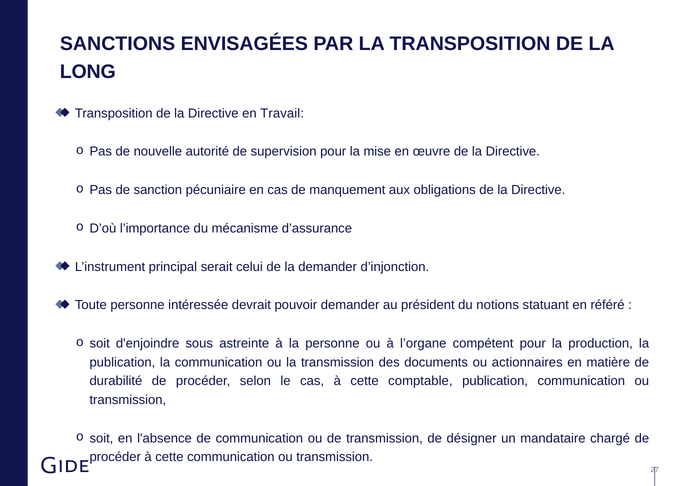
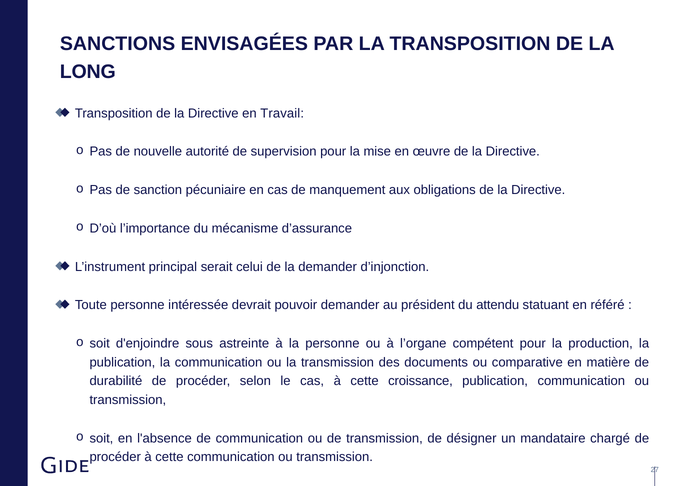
notions: notions -> attendu
actionnaires: actionnaires -> comparative
comptable: comptable -> croissance
